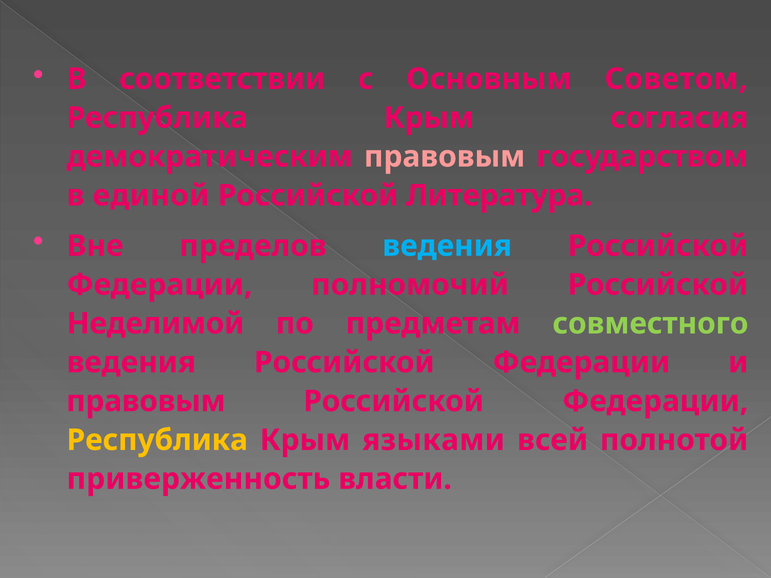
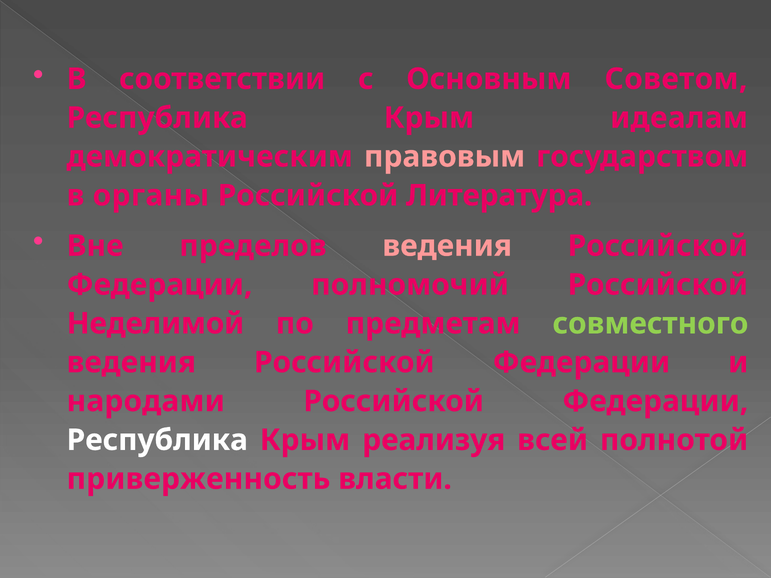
согласия: согласия -> идеалам
единой: единой -> органы
ведения at (447, 246) colour: light blue -> pink
правовым at (146, 401): правовым -> народами
Республика at (157, 440) colour: yellow -> white
языками: языками -> реализуя
